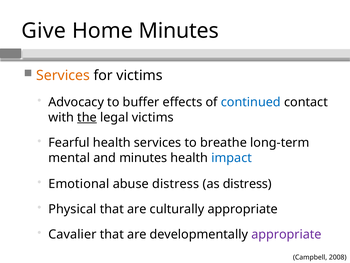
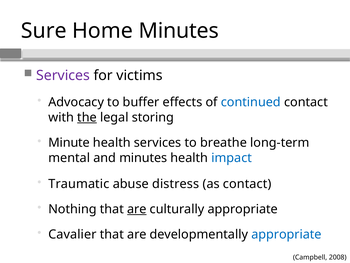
Give: Give -> Sure
Services at (63, 75) colour: orange -> purple
legal victims: victims -> storing
Fearful: Fearful -> Minute
Emotional: Emotional -> Traumatic
as distress: distress -> contact
Physical: Physical -> Nothing
are at (137, 209) underline: none -> present
appropriate at (286, 234) colour: purple -> blue
